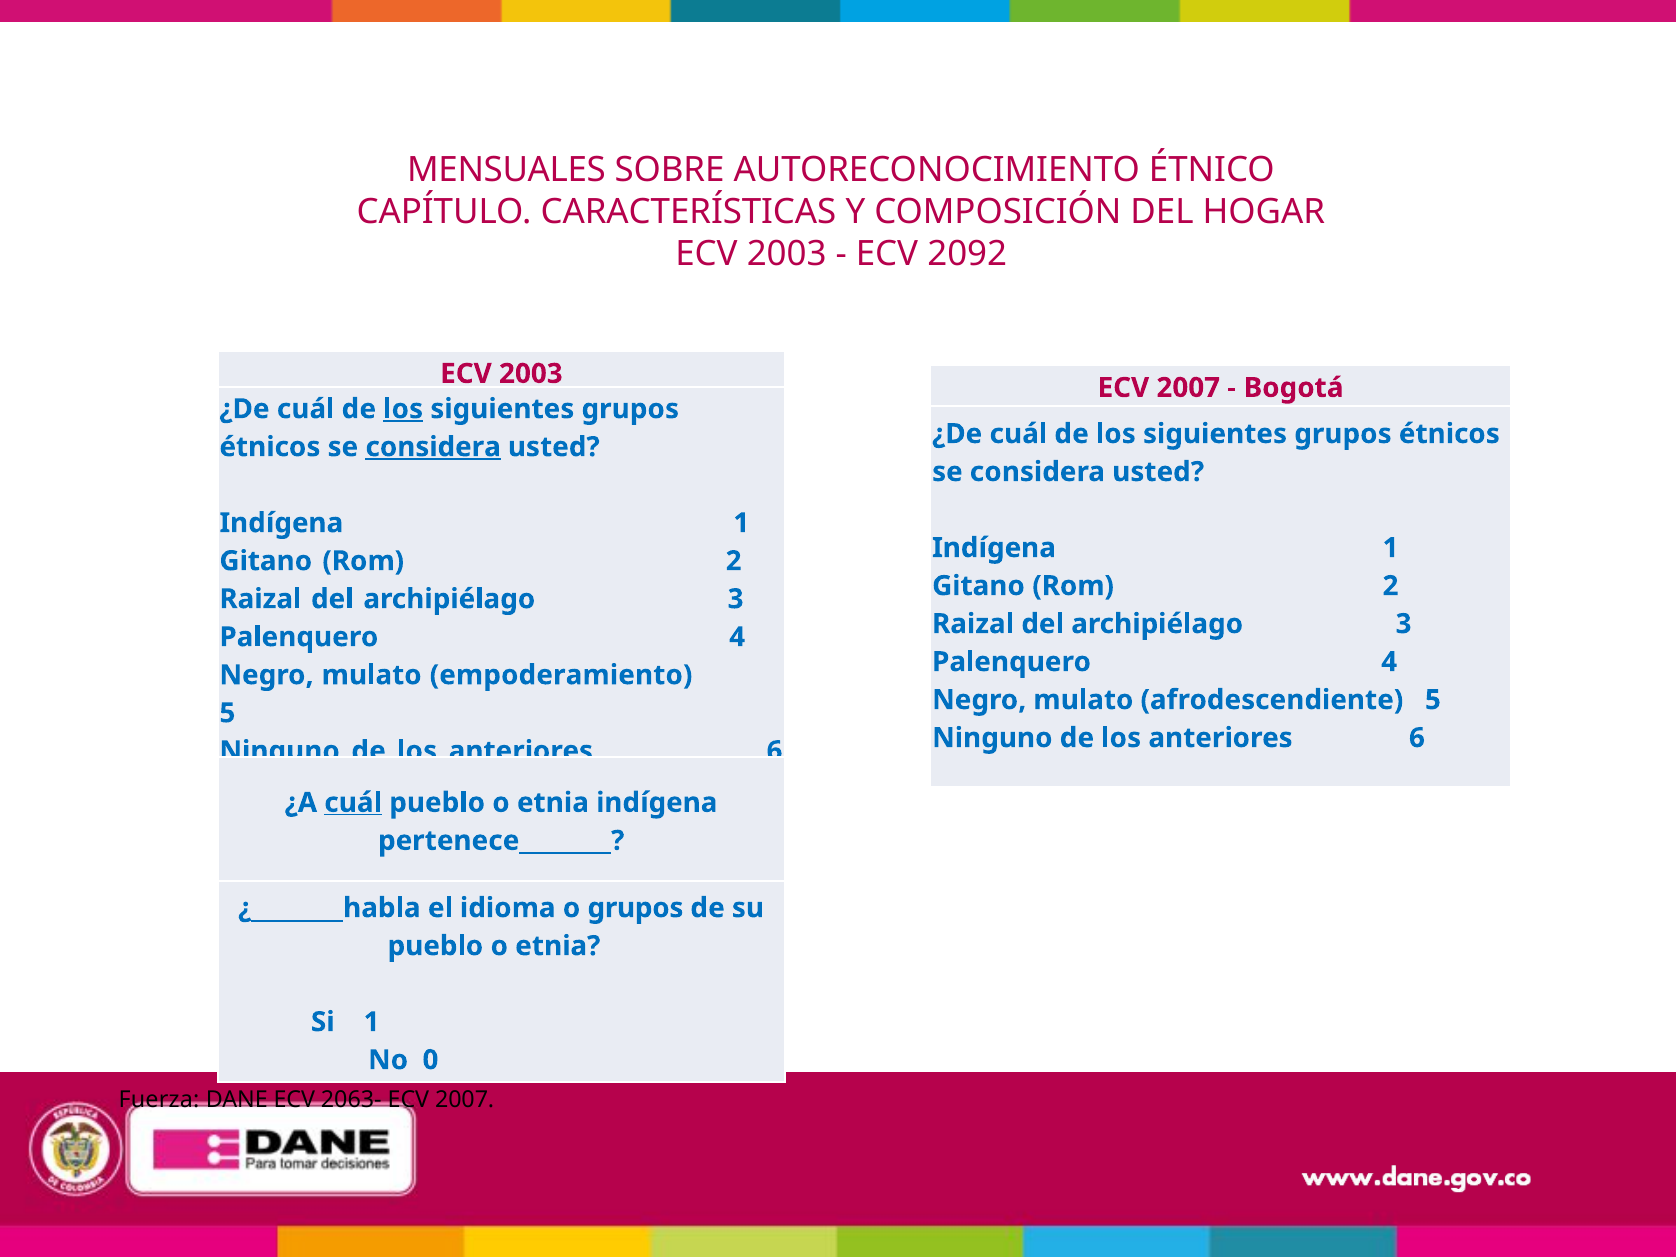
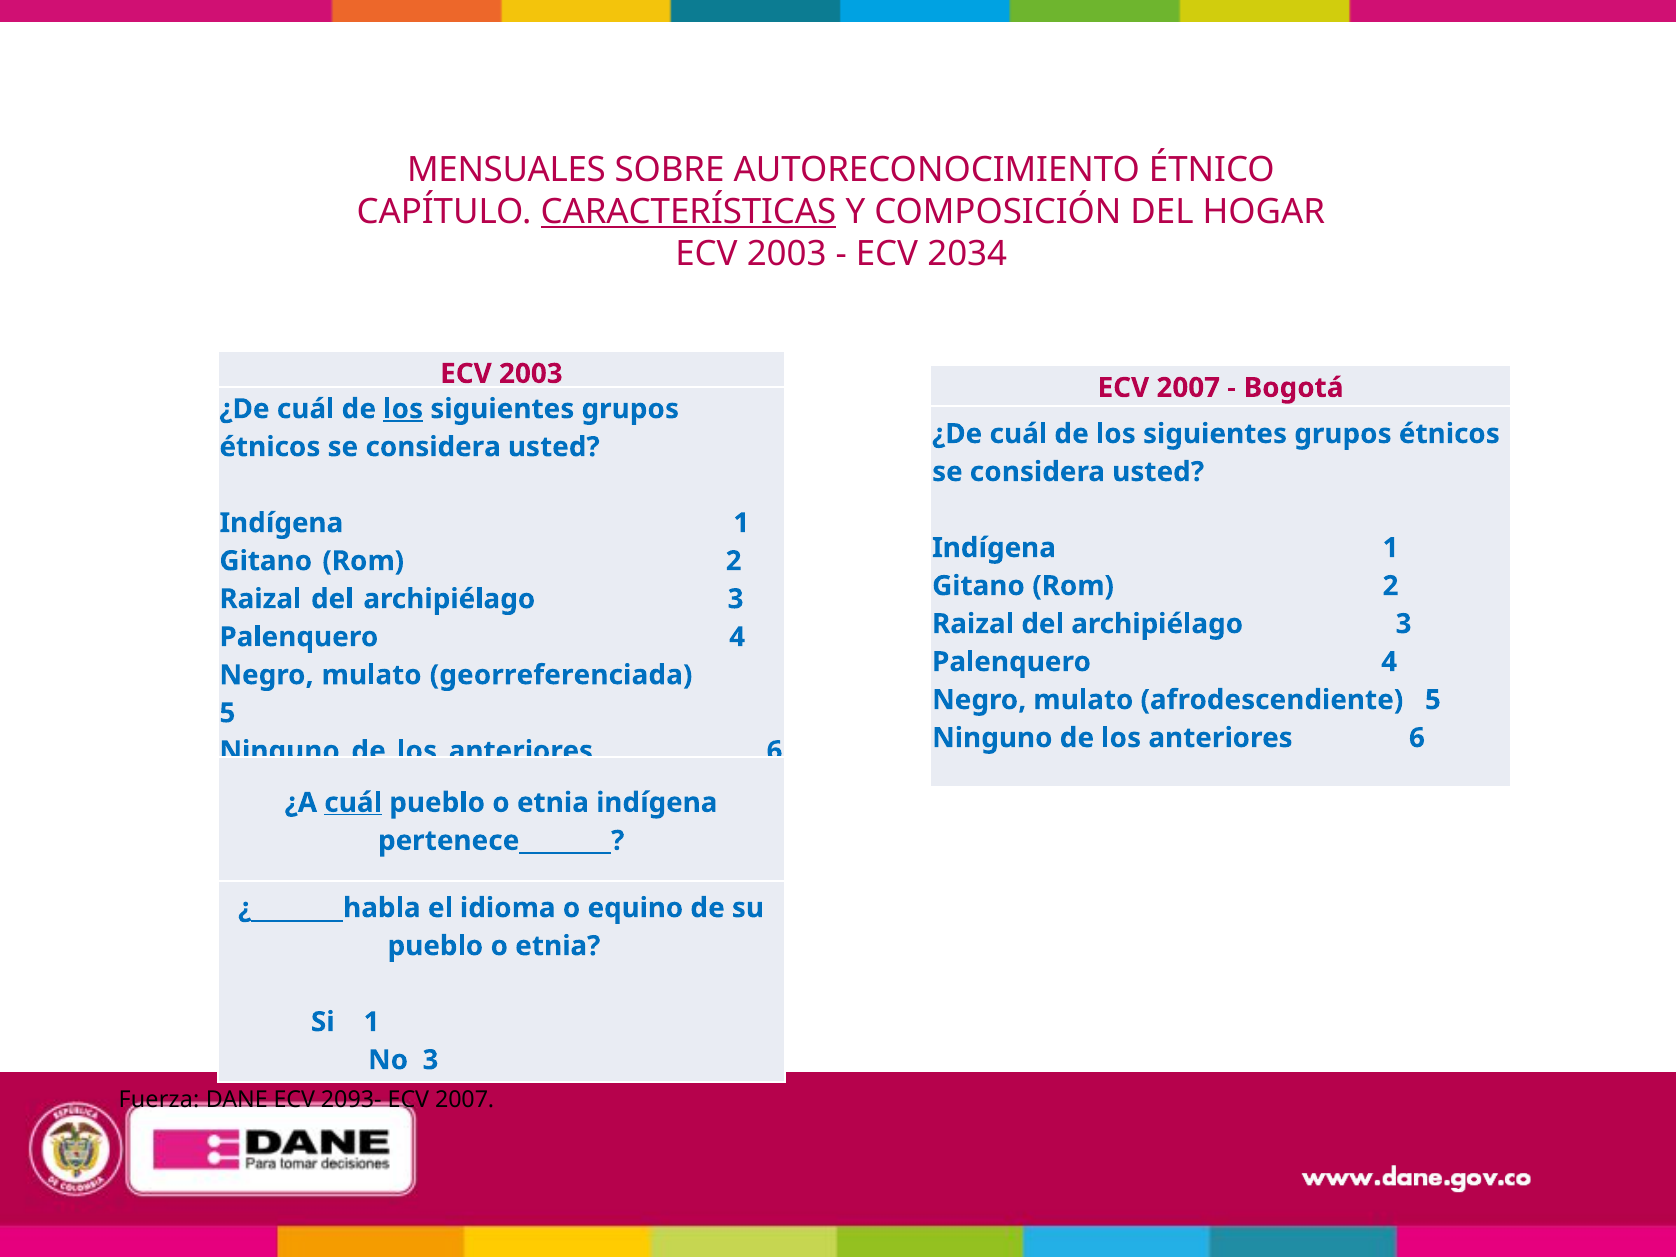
CARACTERÍSTICAS underline: none -> present
2092: 2092 -> 2034
considera at (433, 447) underline: present -> none
empoderamiento: empoderamiento -> georreferenciada
o grupos: grupos -> equino
No 0: 0 -> 3
2063-: 2063- -> 2093-
